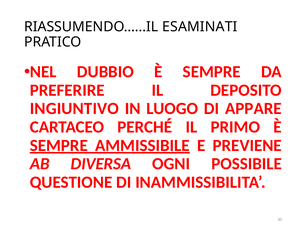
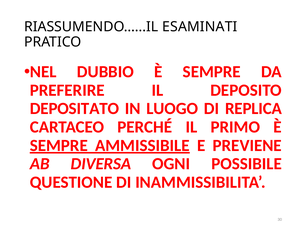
INGIUNTIVO: INGIUNTIVO -> DEPOSITATO
APPARE: APPARE -> REPLICA
